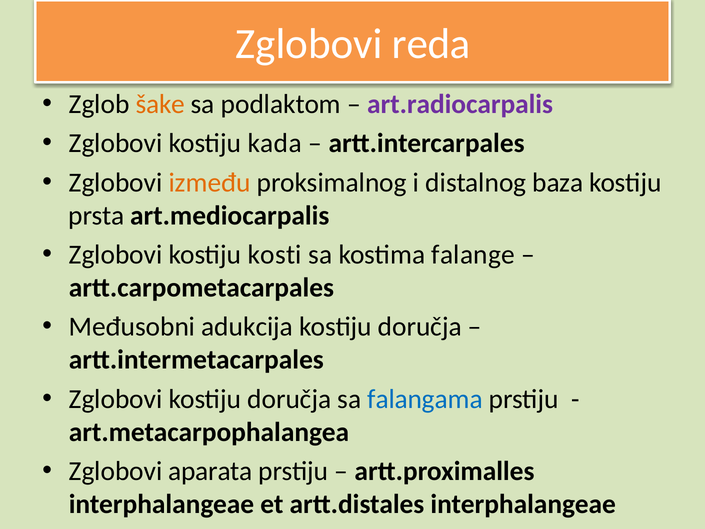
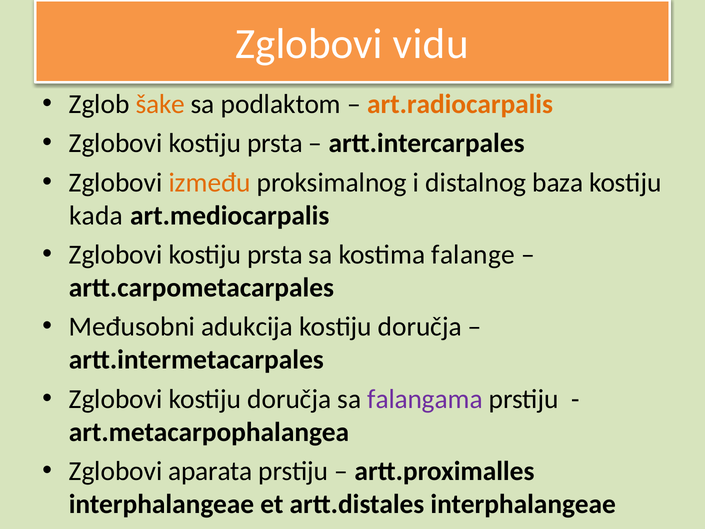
reda: reda -> vidu
art.radiocarpalis colour: purple -> orange
kada at (275, 143): kada -> prsta
prsta: prsta -> kada
kosti at (275, 255): kosti -> prsta
falangama colour: blue -> purple
